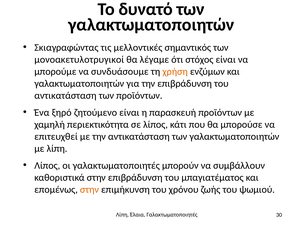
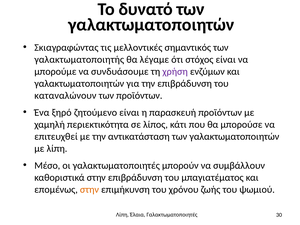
μονοακετυλοτρυγικοί: μονοακετυλοτρυγικοί -> γαλακτωματοποιητής
χρήση colour: orange -> purple
αντικατάσταση at (65, 95): αντικατάσταση -> καταναλώνουν
Λίπος at (47, 165): Λίπος -> Μέσο
